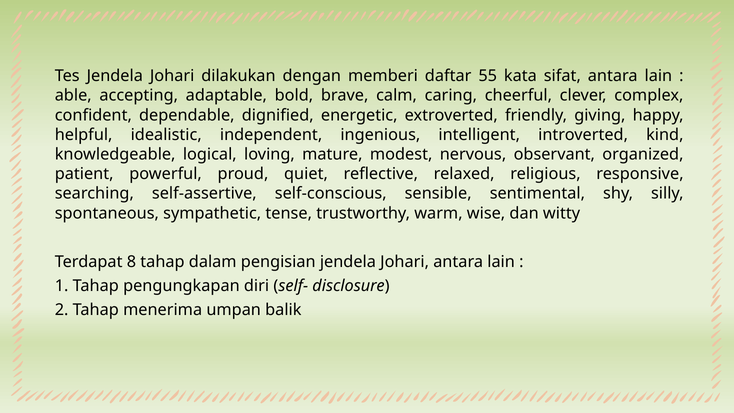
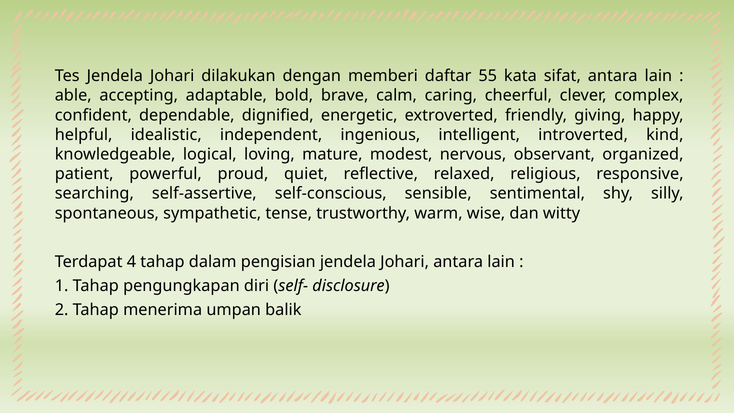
8: 8 -> 4
